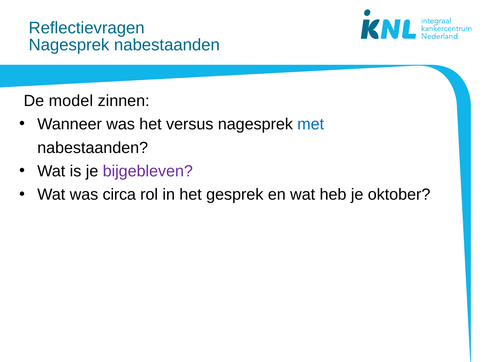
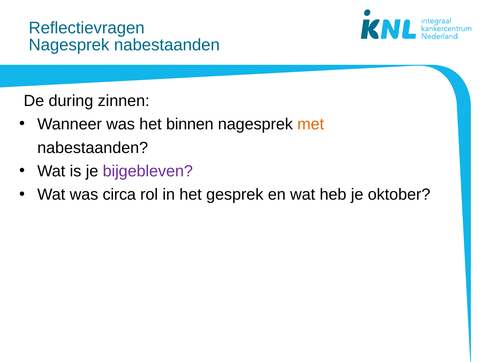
model: model -> during
versus: versus -> binnen
met colour: blue -> orange
